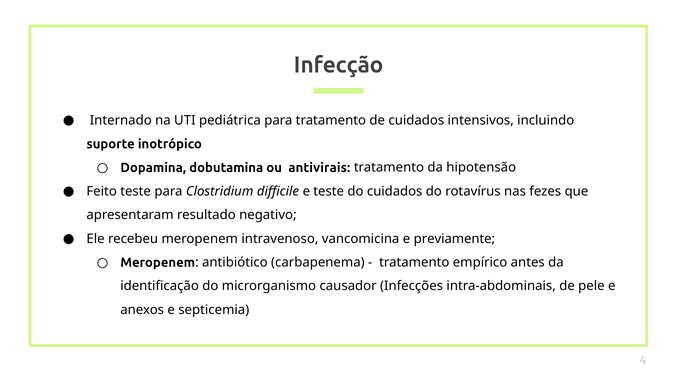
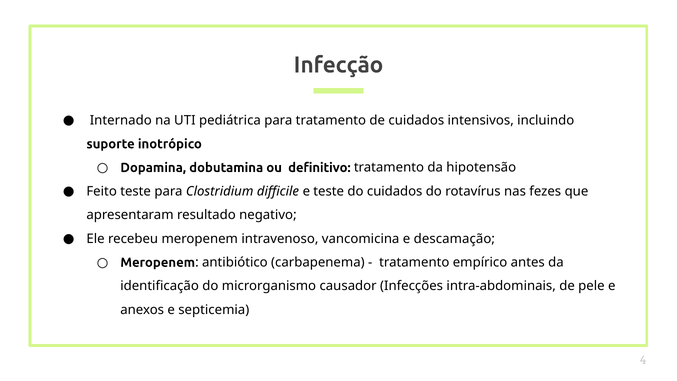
antivirais: antivirais -> definitivo
previamente: previamente -> descamação
